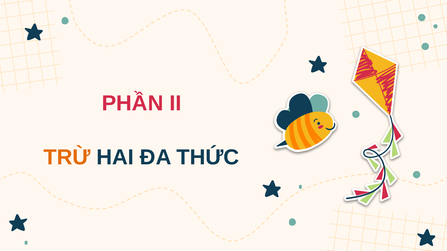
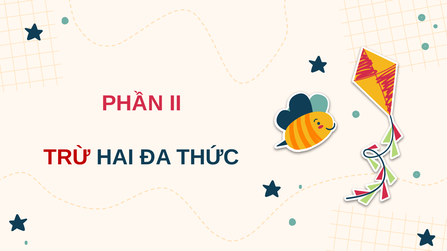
TRỪ colour: orange -> red
